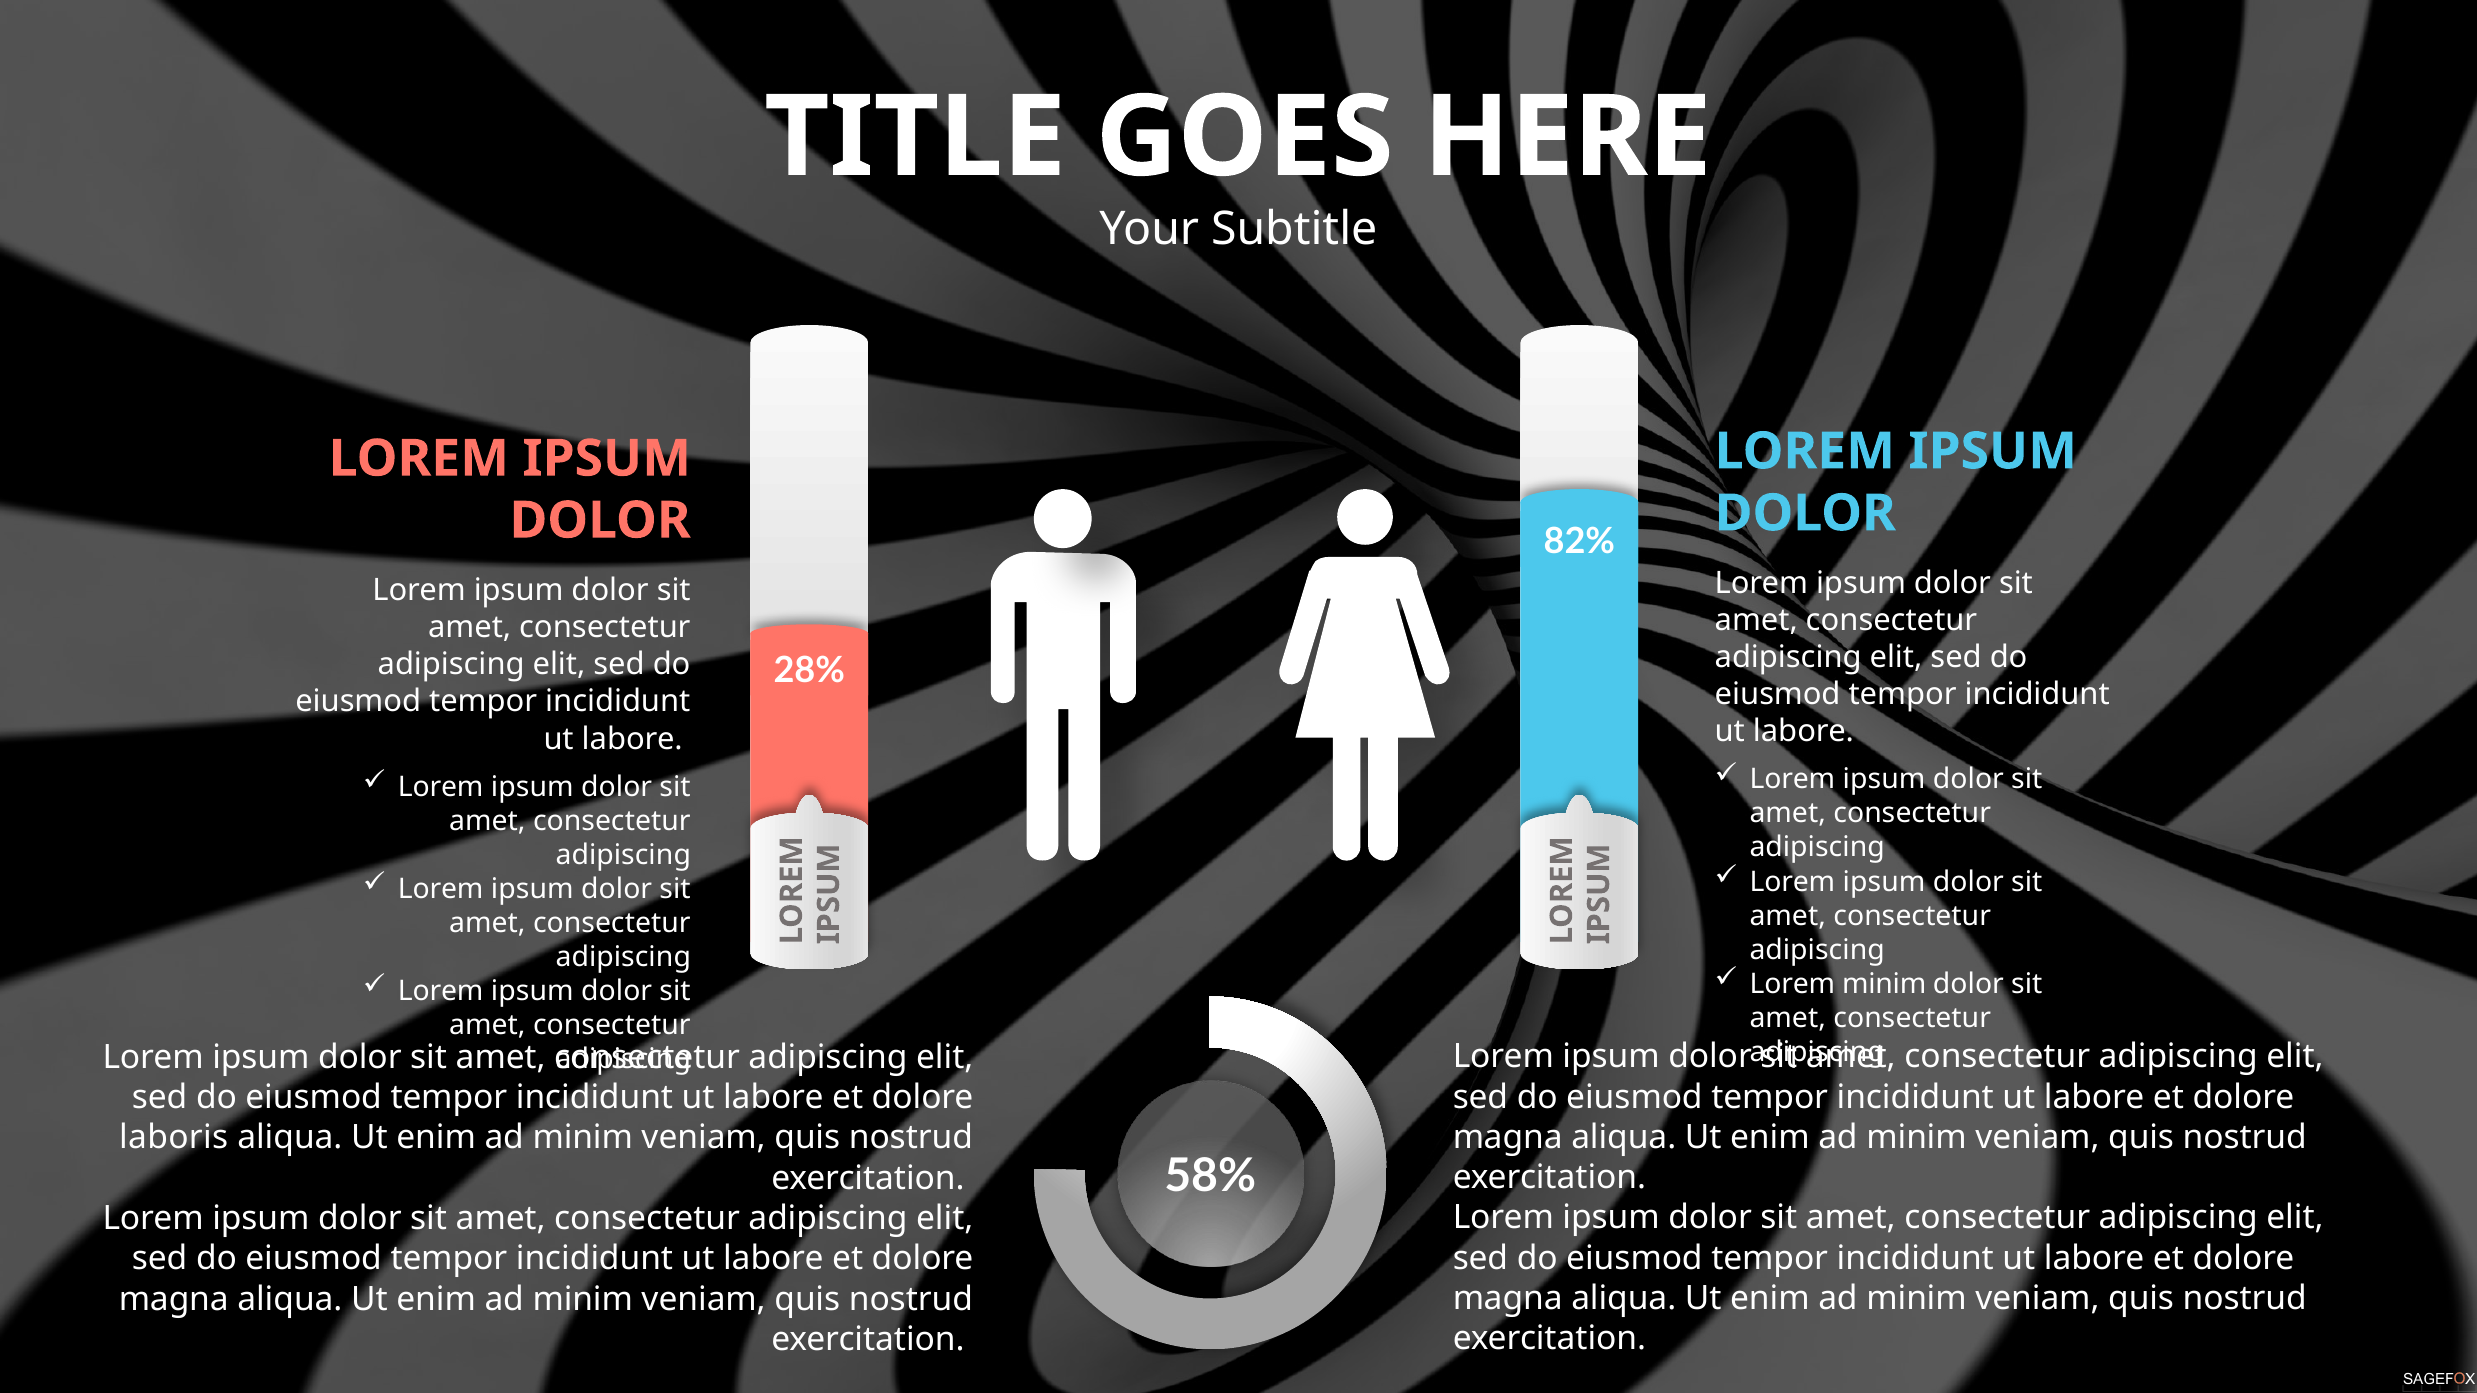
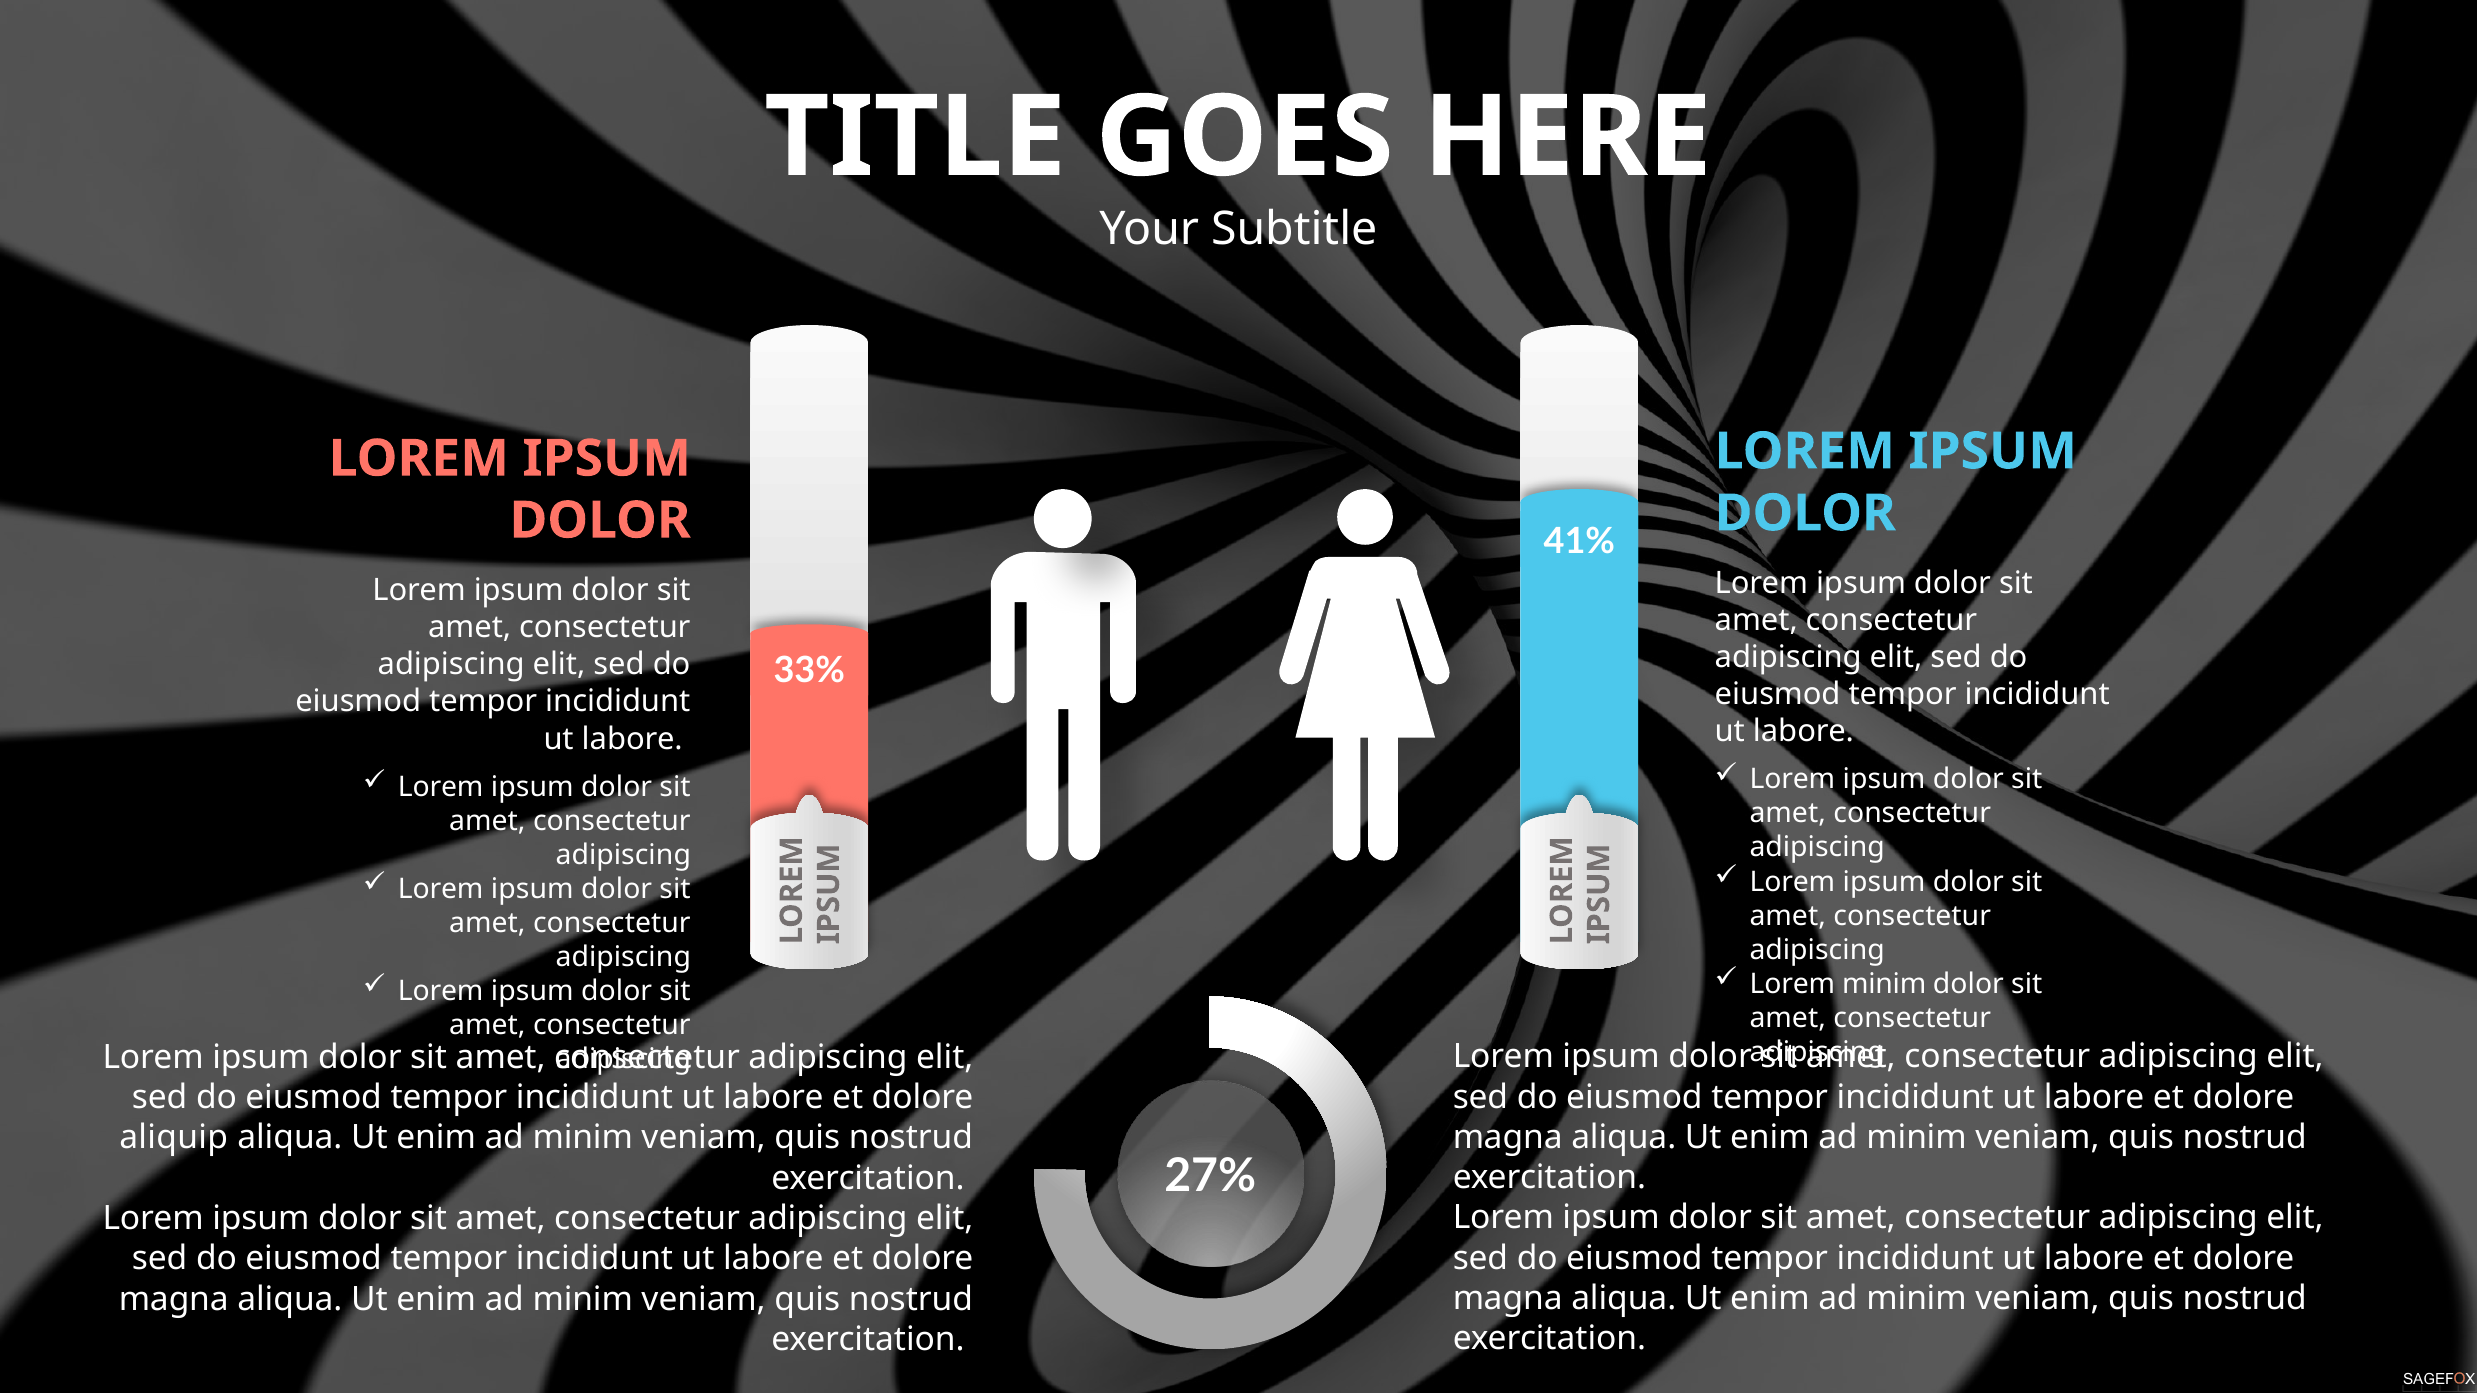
82%: 82% -> 41%
28%: 28% -> 33%
laboris: laboris -> aliquip
58%: 58% -> 27%
